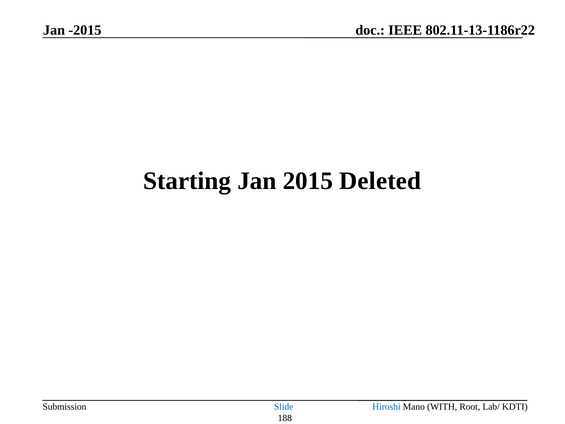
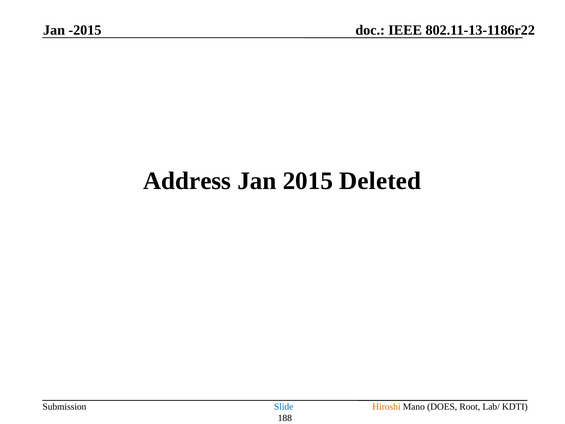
Starting: Starting -> Address
Hiroshi colour: blue -> orange
WITH: WITH -> DOES
